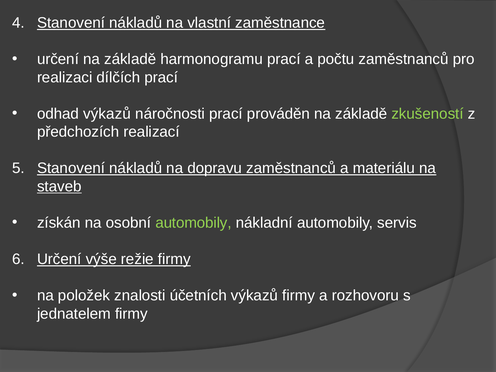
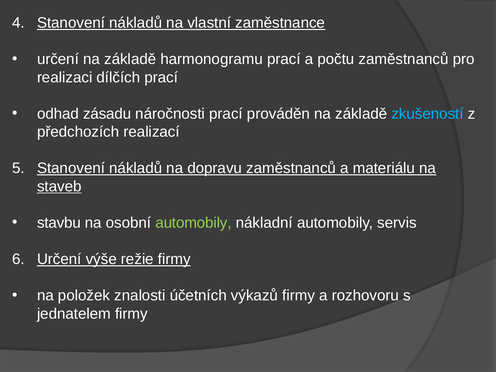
odhad výkazů: výkazů -> zásadu
zkušeností colour: light green -> light blue
získán: získán -> stavbu
